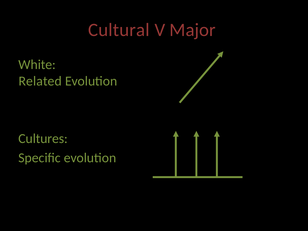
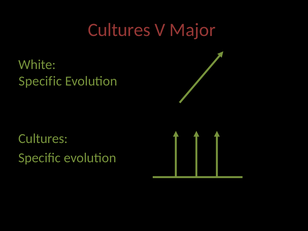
Cultural at (119, 30): Cultural -> Cultures
Related at (40, 81): Related -> Specific
